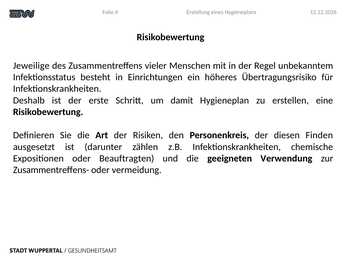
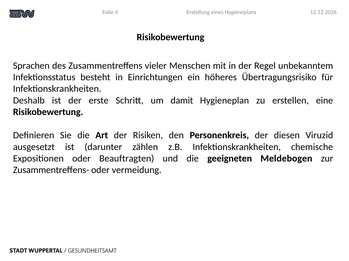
Jeweilige: Jeweilige -> Sprachen
Finden: Finden -> Viruzid
Verwendung: Verwendung -> Meldebogen
